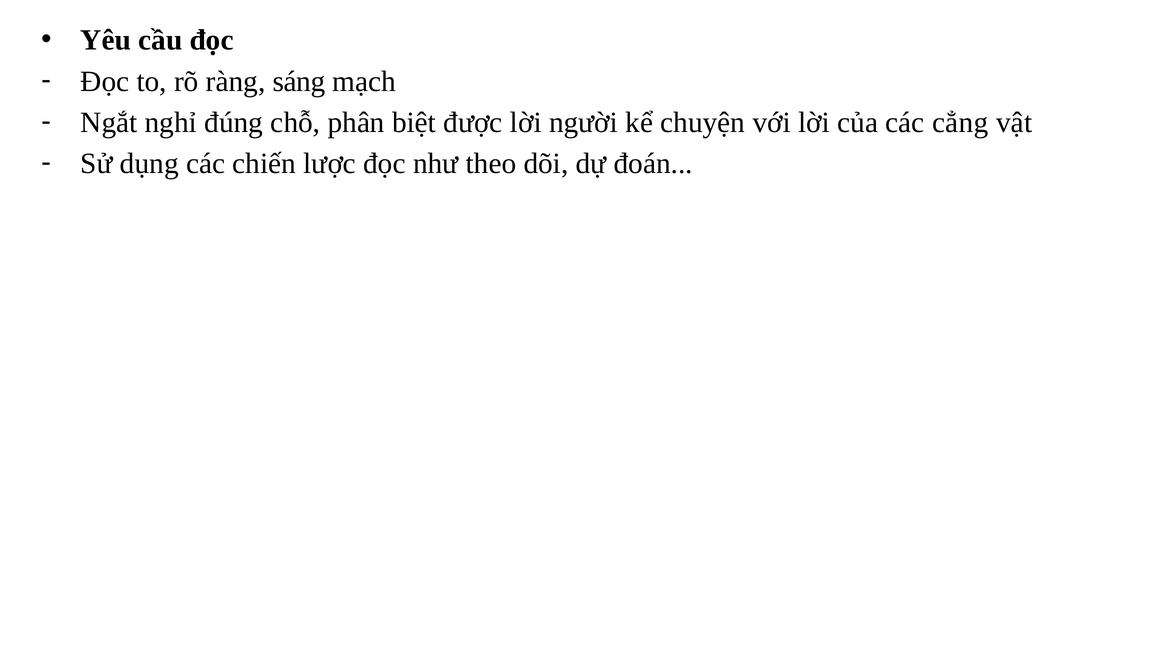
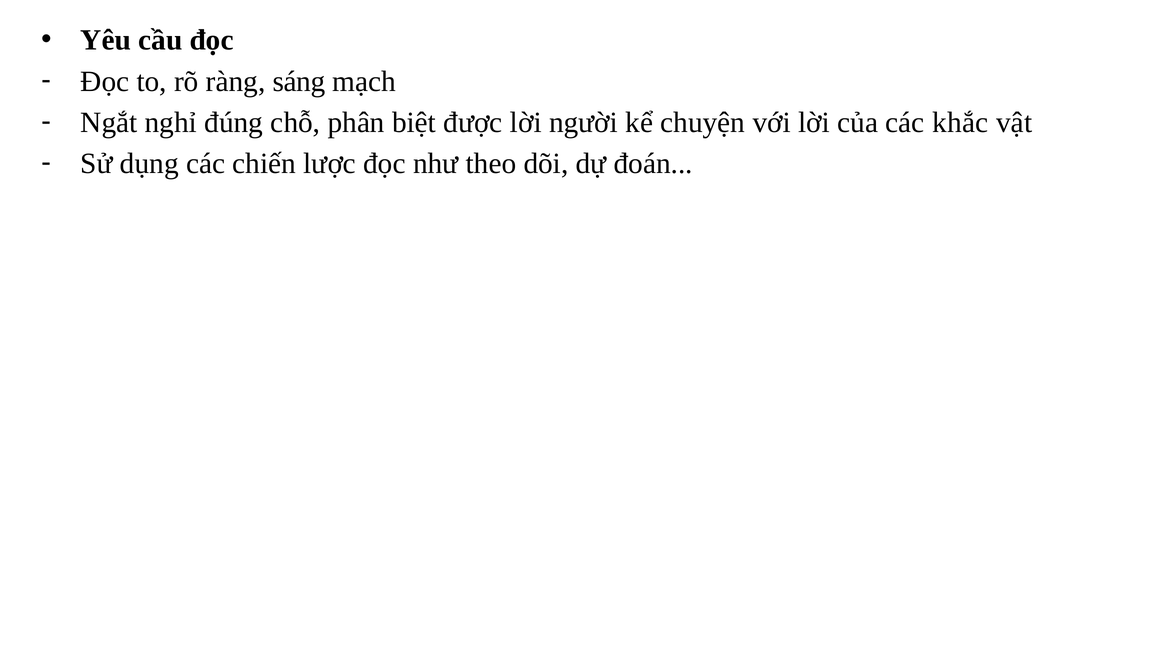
cẳng: cẳng -> khắc
